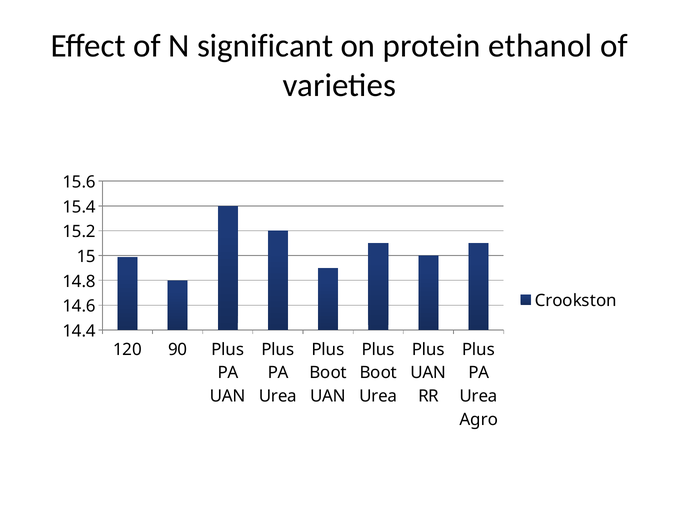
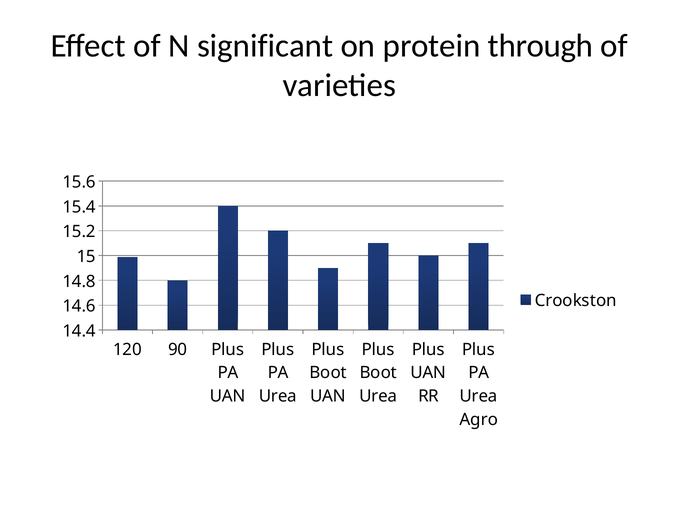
ethanol: ethanol -> through
